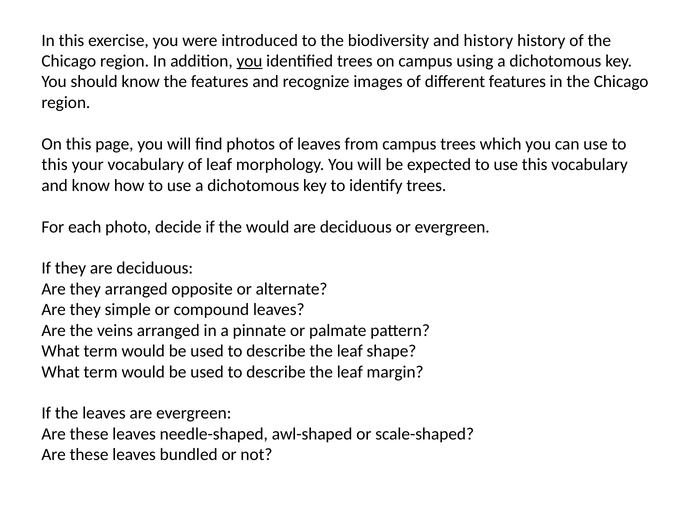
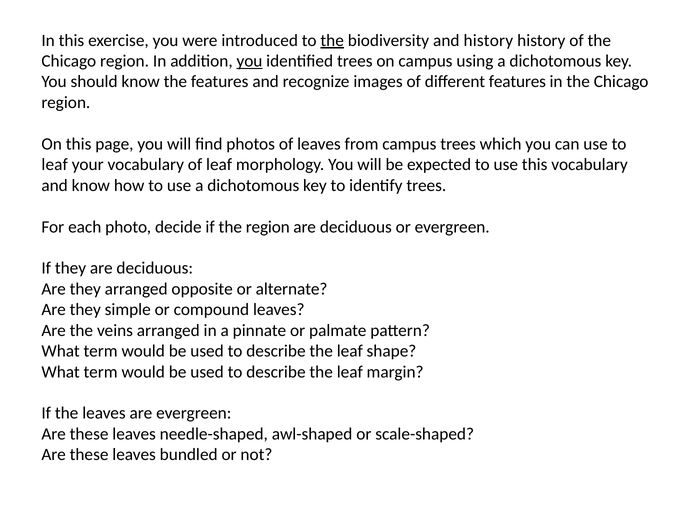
the at (332, 40) underline: none -> present
this at (55, 165): this -> leaf
the would: would -> region
